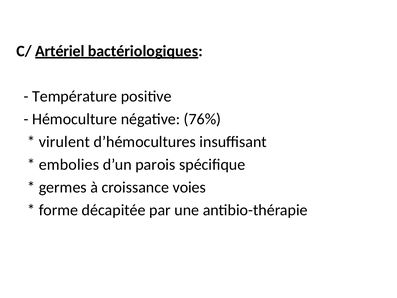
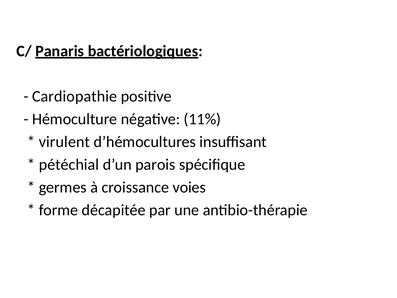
Artériel: Artériel -> Panaris
Température: Température -> Cardiopathie
76%: 76% -> 11%
embolies: embolies -> pétéchial
